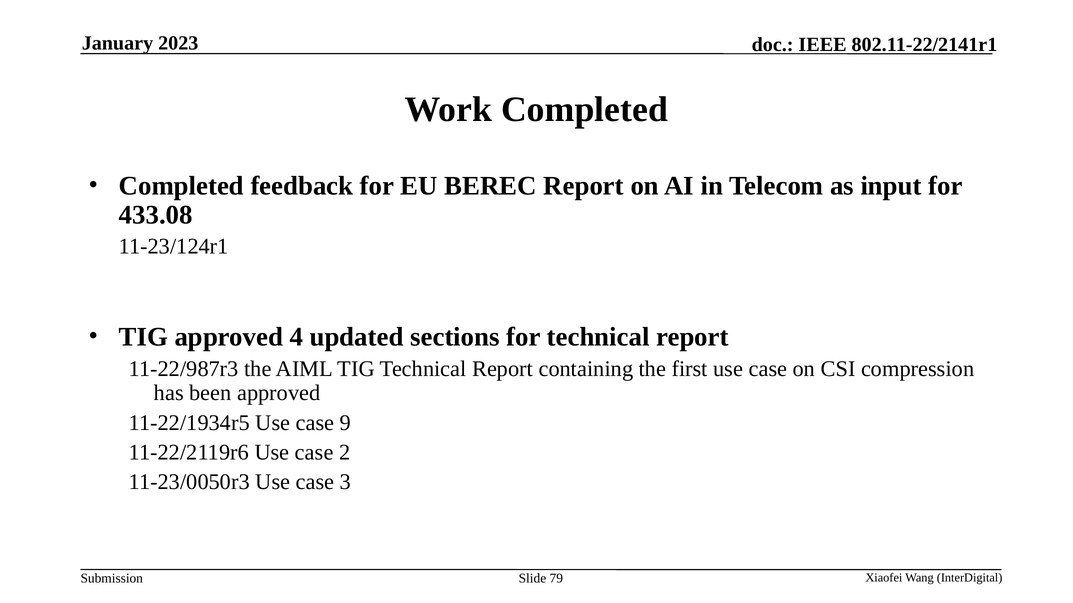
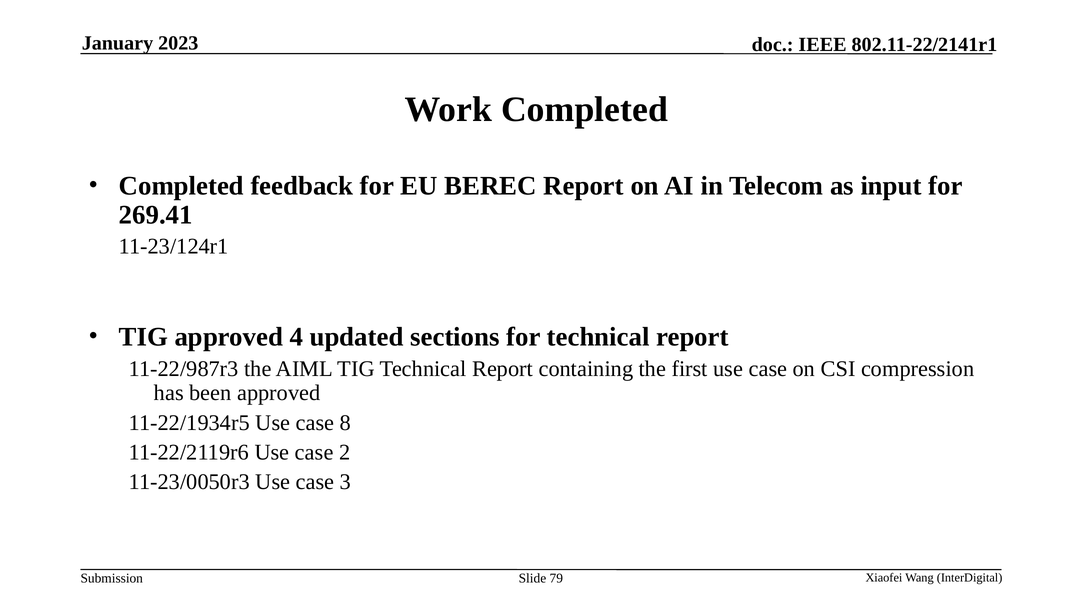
433.08: 433.08 -> 269.41
9: 9 -> 8
